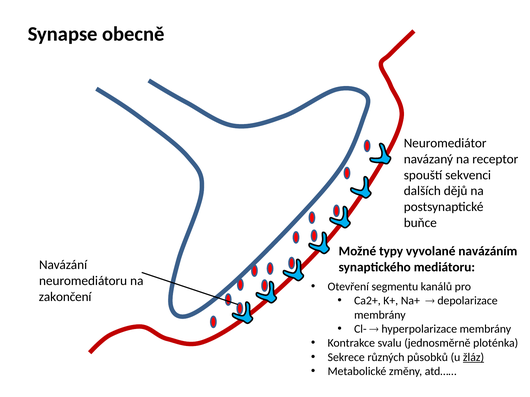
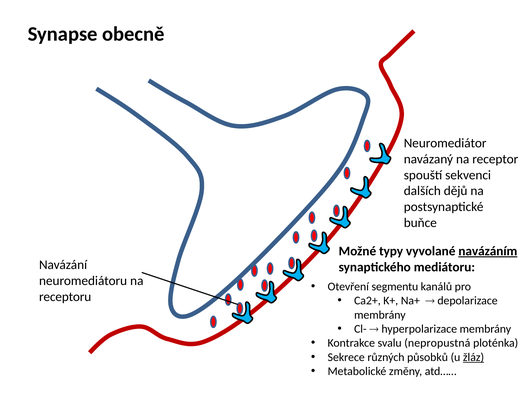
navázáním underline: none -> present
zakončení: zakončení -> receptoru
jednosměrně: jednosměrně -> nepropustná
